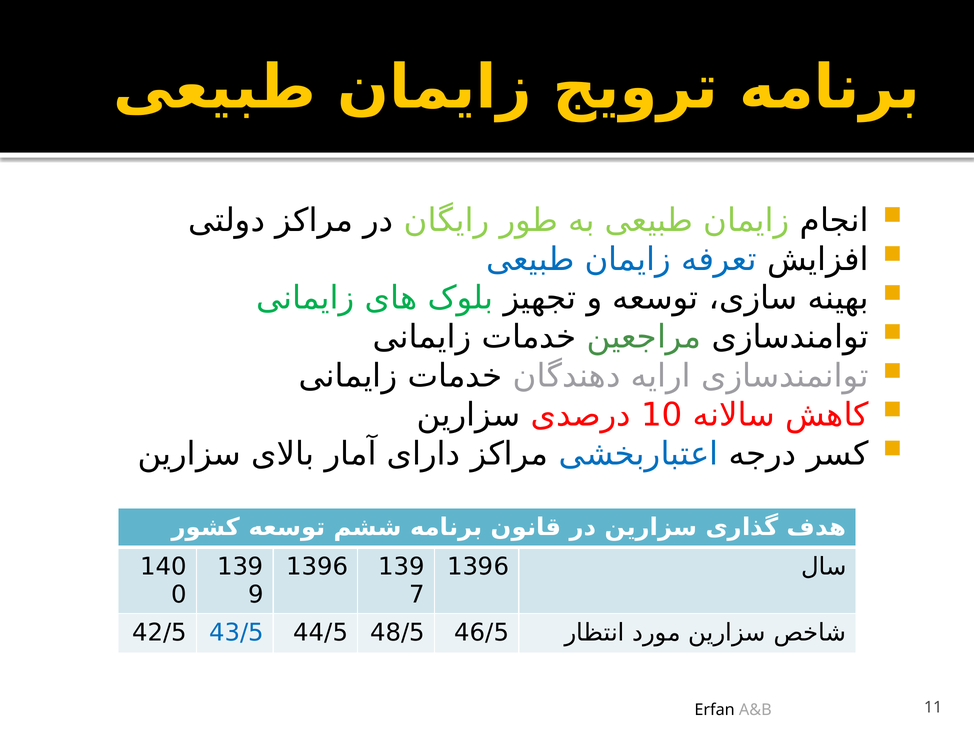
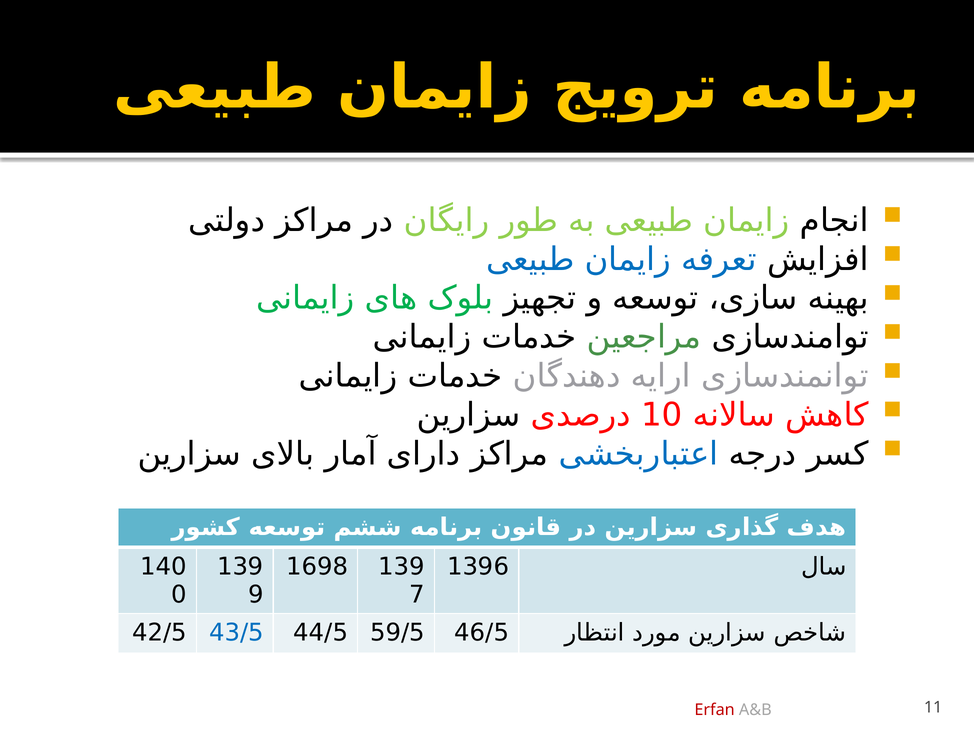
1396 at (317, 567): 1396 -> 1698
48/5: 48/5 -> 59/5
Erfan colour: black -> red
